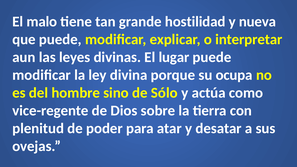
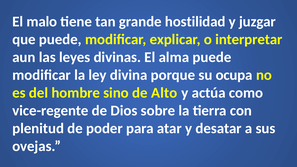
nueva: nueva -> juzgar
lugar: lugar -> alma
Sólo: Sólo -> Alto
